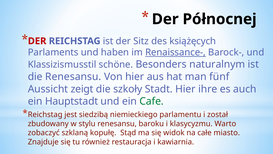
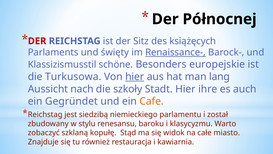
haben: haben -> święty
naturalnym: naturalnym -> europejskie
die Renesansu: Renesansu -> Turkusowa
hier at (135, 76) underline: none -> present
fünf: fünf -> lang
zeigt: zeigt -> nach
Hauptstadt: Hauptstadt -> Gegründet
Cafe colour: green -> orange
